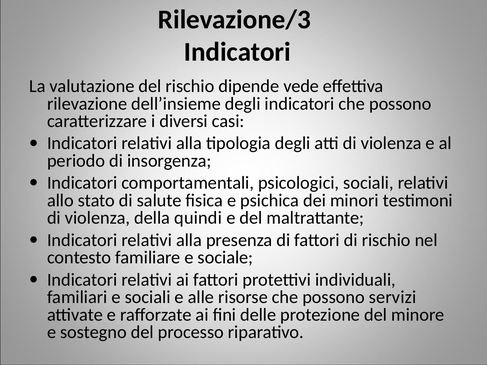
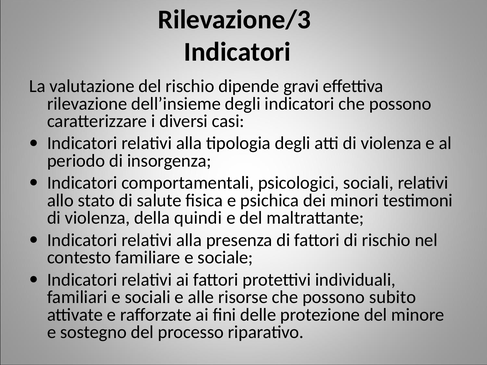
vede: vede -> gravi
servizi: servizi -> subito
